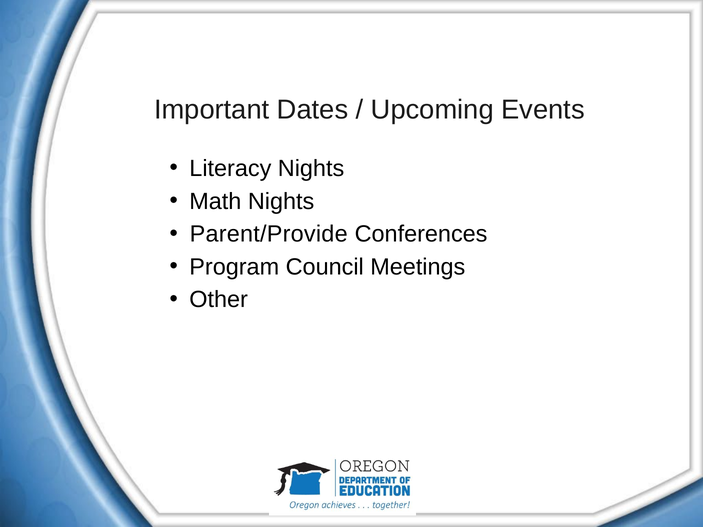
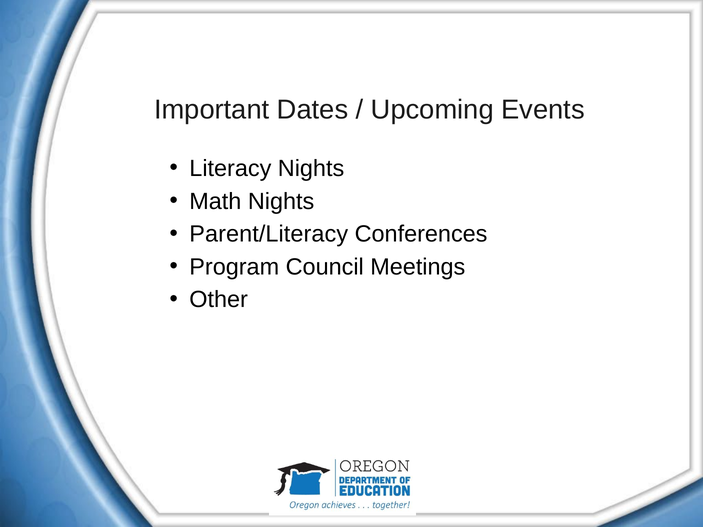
Parent/Provide: Parent/Provide -> Parent/Literacy
